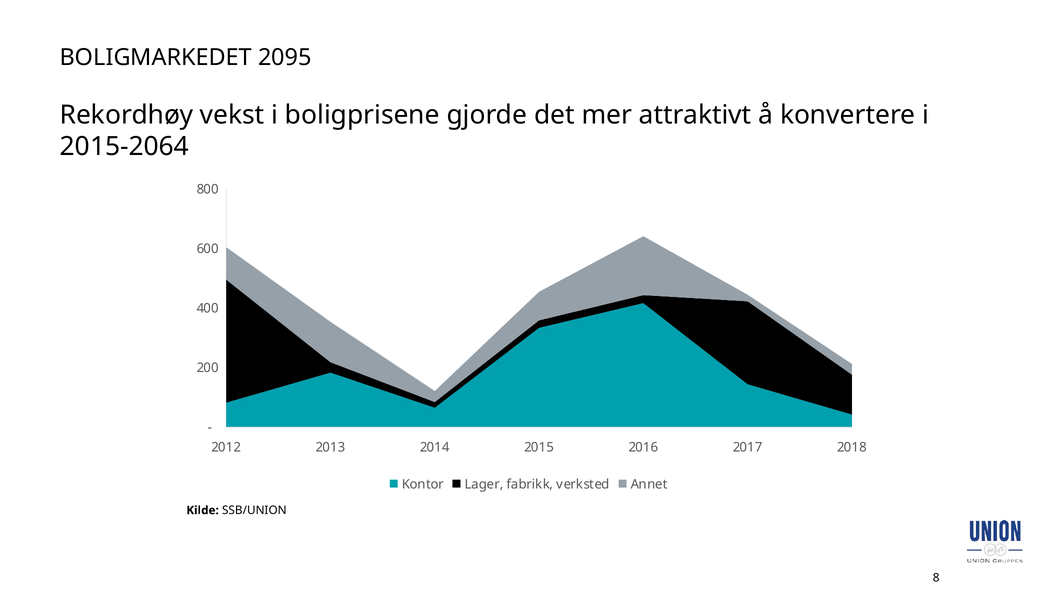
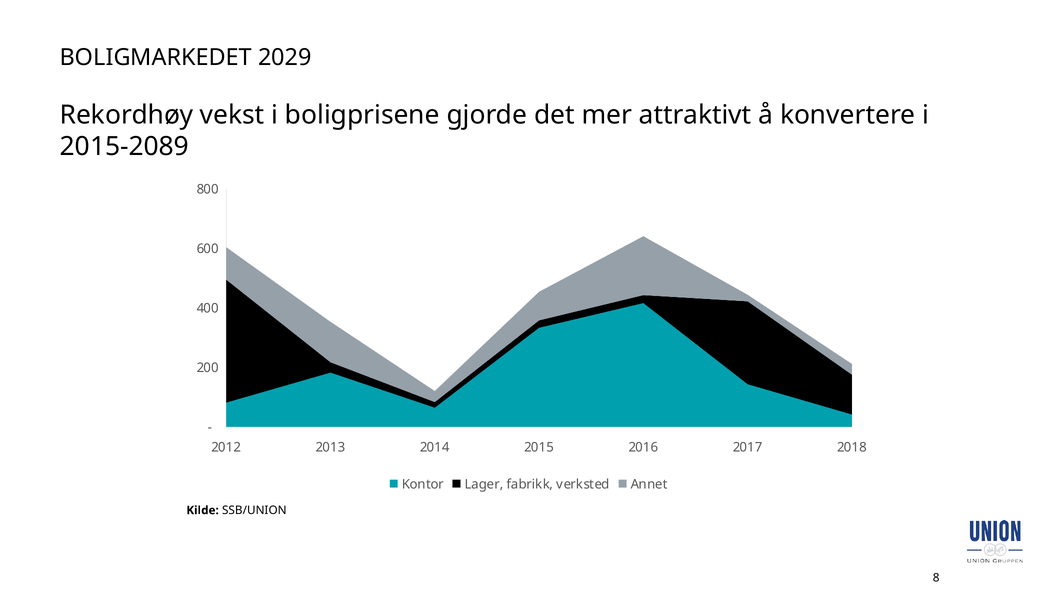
2095: 2095 -> 2029
2015-2064: 2015-2064 -> 2015-2089
